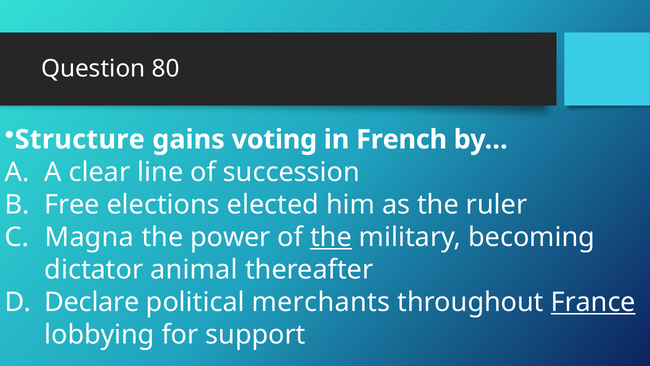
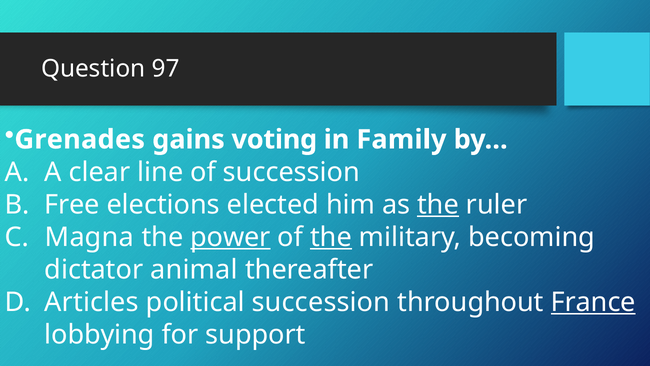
80: 80 -> 97
Structure: Structure -> Grenades
French: French -> Family
the at (438, 204) underline: none -> present
power underline: none -> present
Declare: Declare -> Articles
political merchants: merchants -> succession
